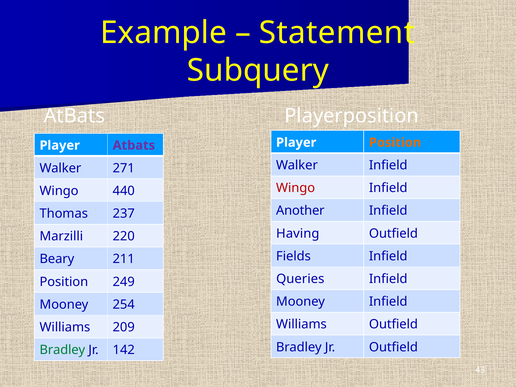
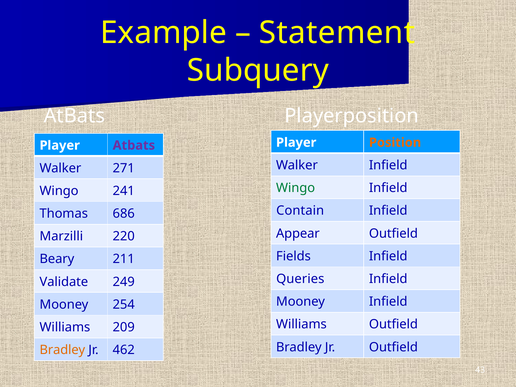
Wingo at (296, 188) colour: red -> green
440: 440 -> 241
Another: Another -> Contain
237: 237 -> 686
Having: Having -> Appear
Position at (64, 282): Position -> Validate
Bradley at (62, 350) colour: green -> orange
142: 142 -> 462
